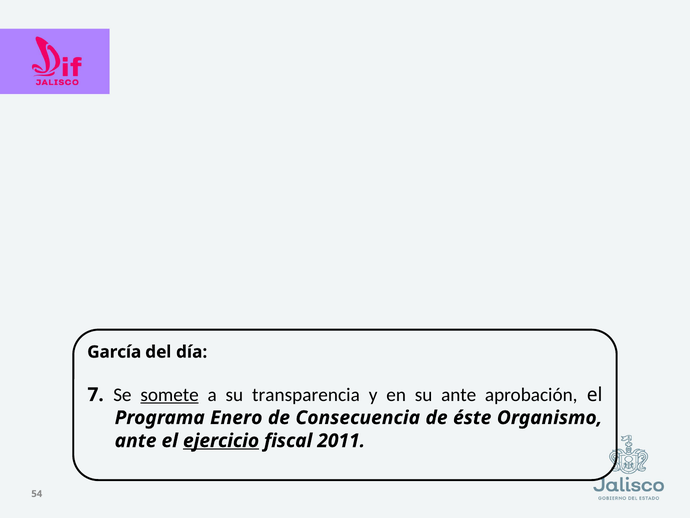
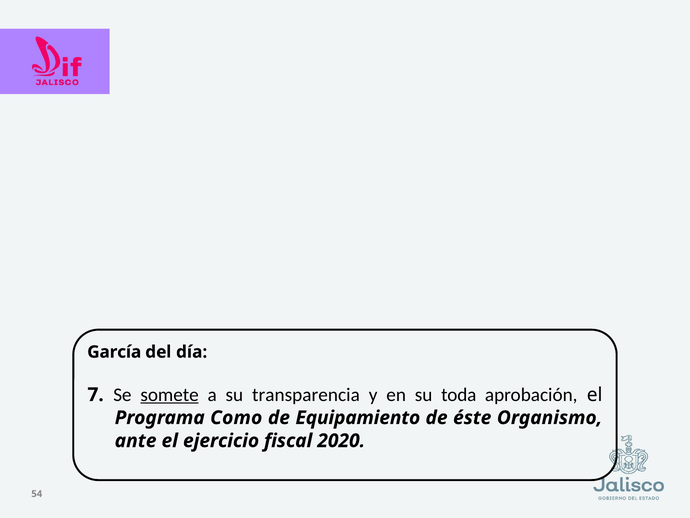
su ante: ante -> toda
Enero: Enero -> Como
Consecuencia: Consecuencia -> Equipamiento
ejercicio underline: present -> none
2011: 2011 -> 2020
